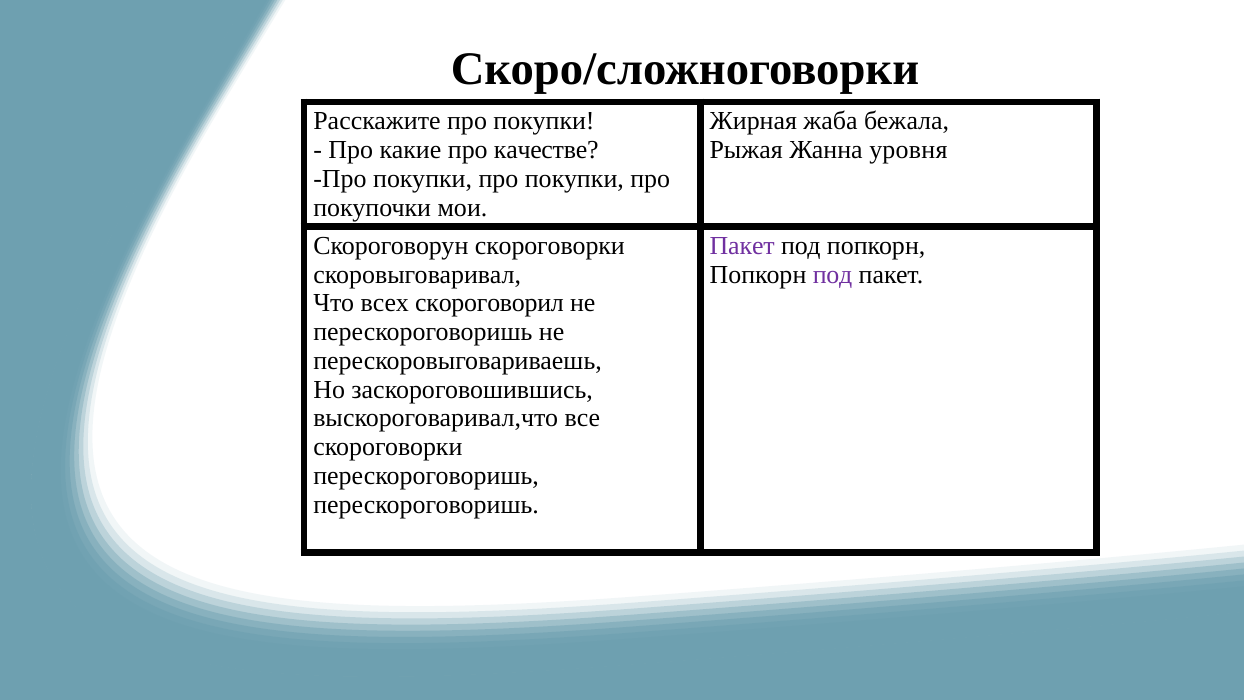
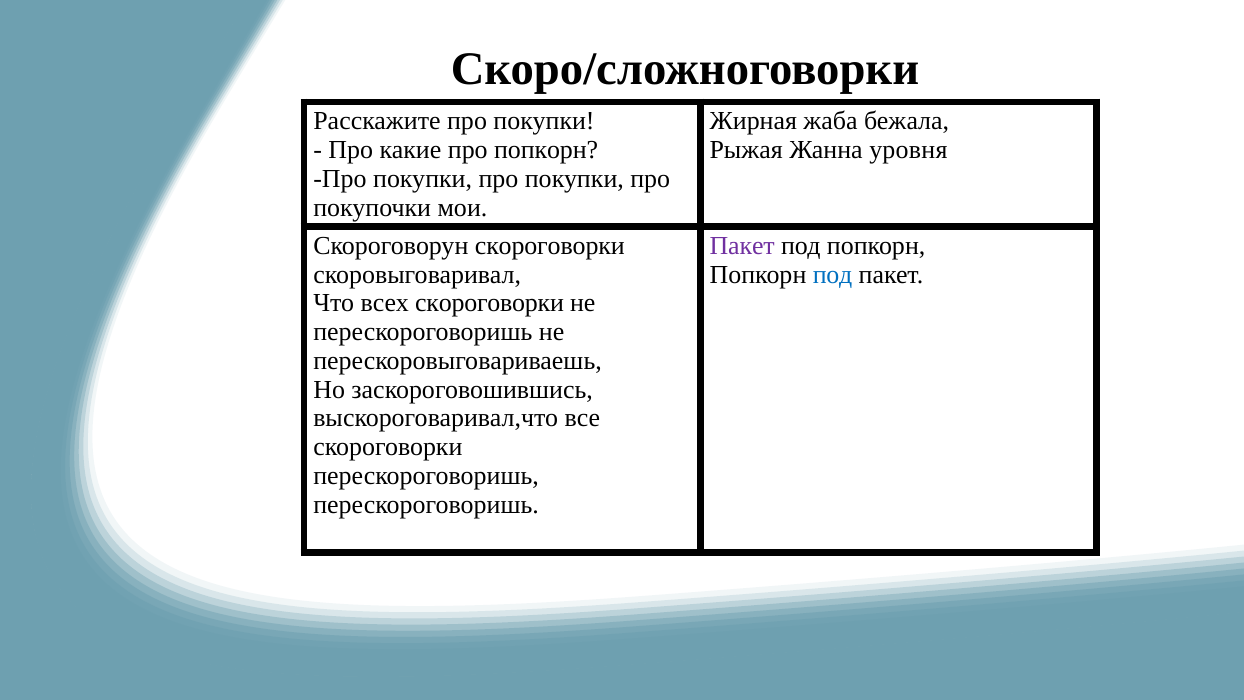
про качестве: качестве -> попкорн
под at (833, 274) colour: purple -> blue
всех скороговорил: скороговорил -> скороговорки
